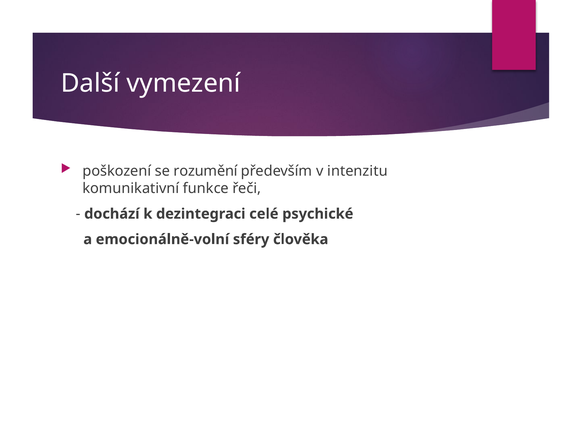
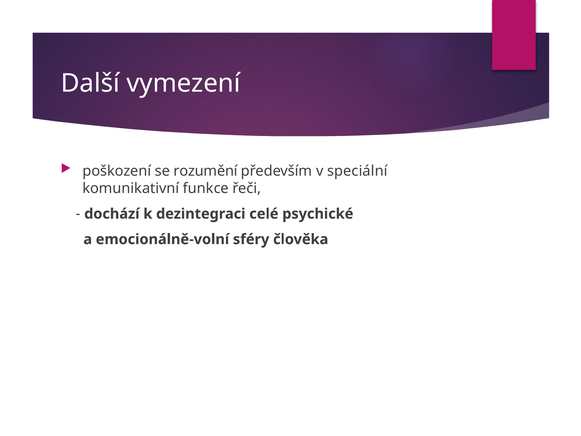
intenzitu: intenzitu -> speciální
